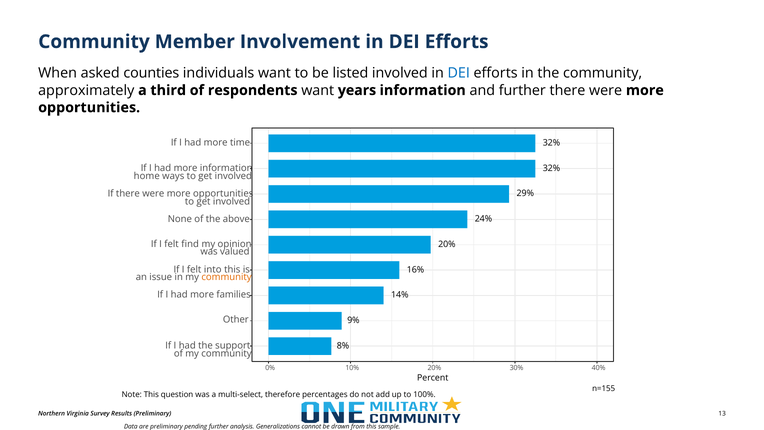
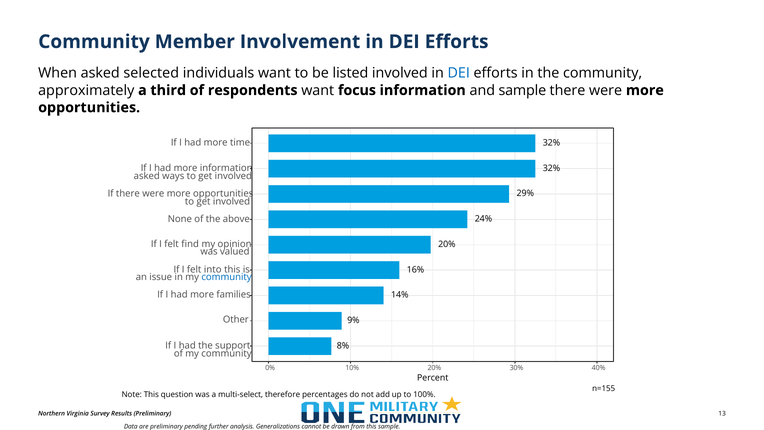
counties: counties -> selected
years: years -> focus
and further: further -> sample
home at (147, 176): home -> asked
community at (226, 277) colour: orange -> blue
